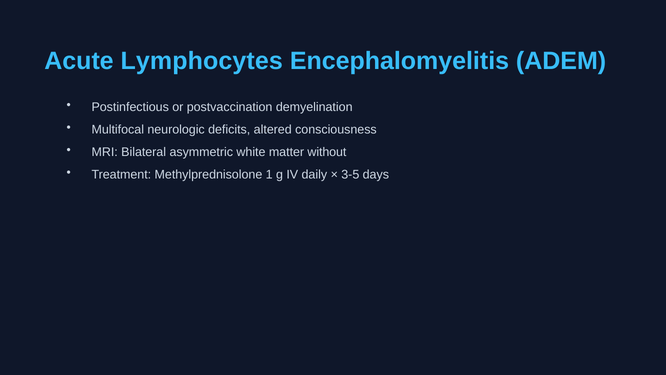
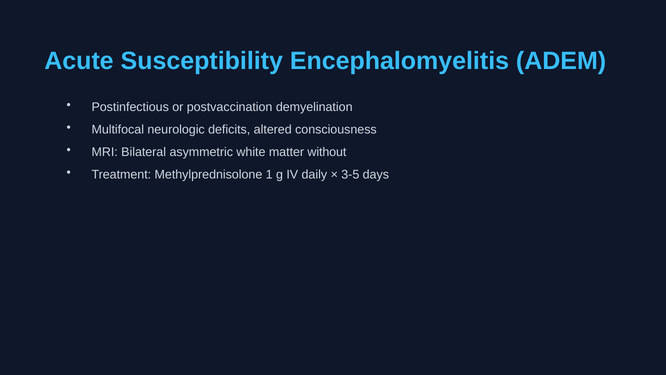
Lymphocytes: Lymphocytes -> Susceptibility
